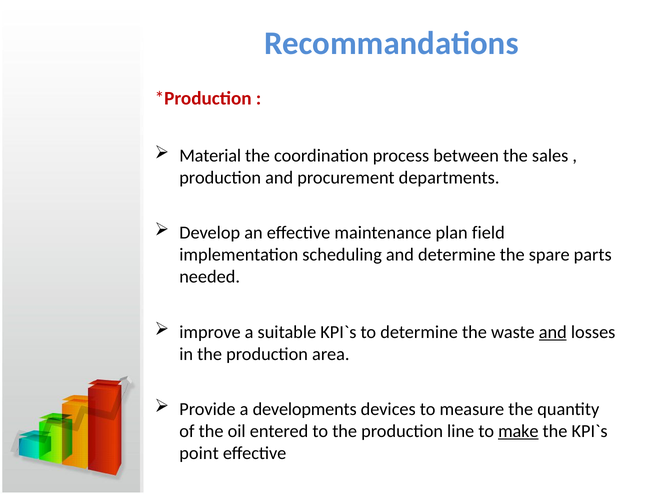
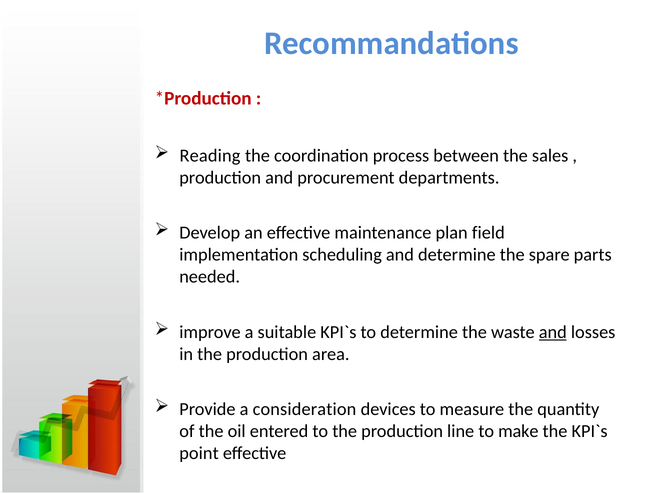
Material: Material -> Reading
developments: developments -> consideration
make underline: present -> none
